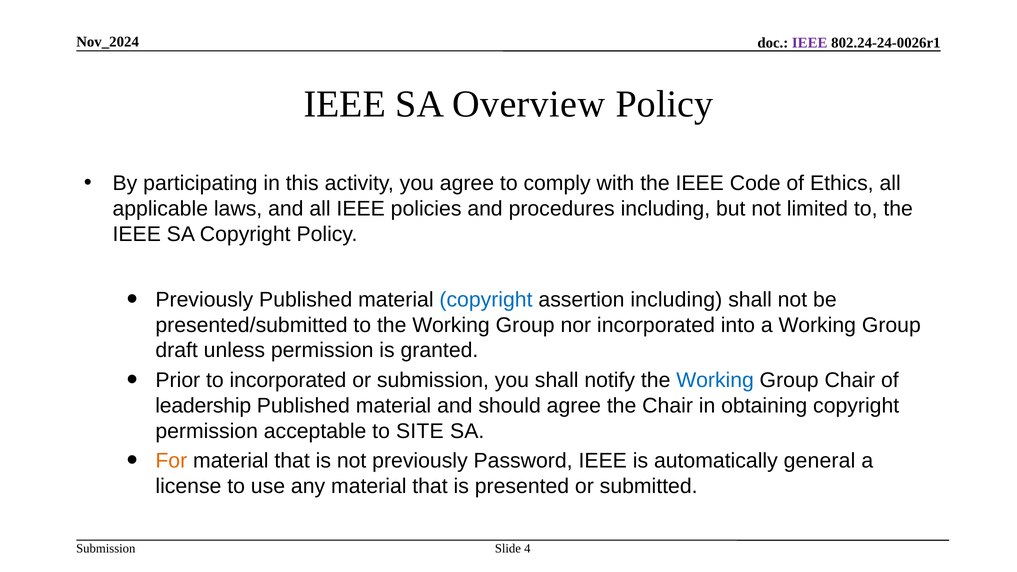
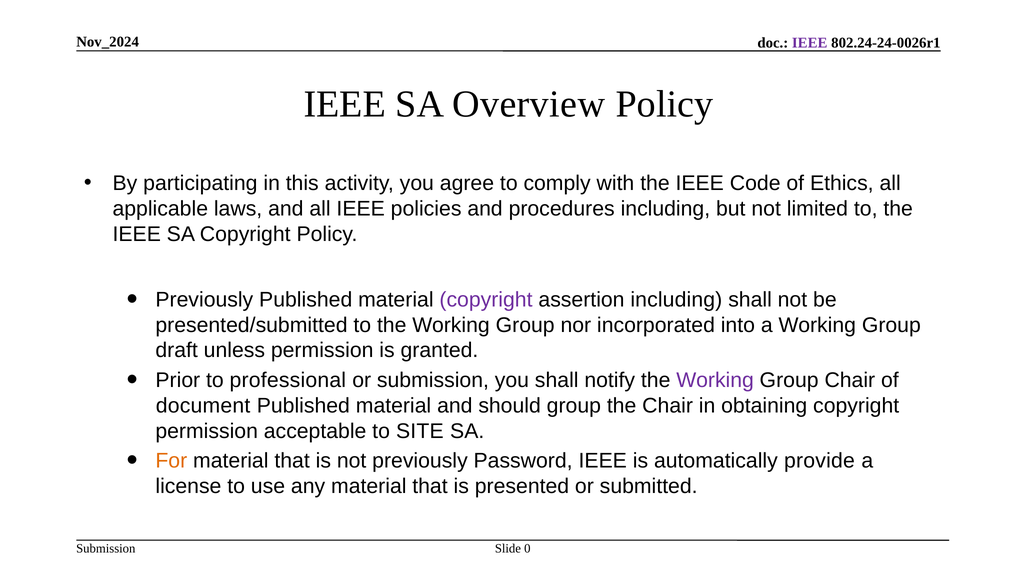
copyright at (486, 300) colour: blue -> purple
to incorporated: incorporated -> professional
Working at (715, 380) colour: blue -> purple
leadership: leadership -> document
should agree: agree -> group
general: general -> provide
4: 4 -> 0
